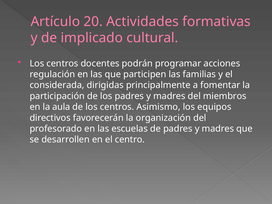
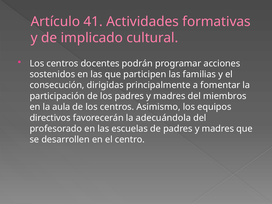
20: 20 -> 41
regulación: regulación -> sostenidos
considerada: considerada -> consecución
organización: organización -> adecuándola
